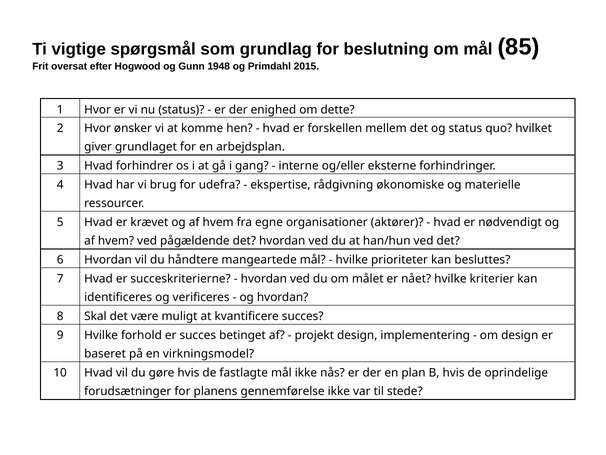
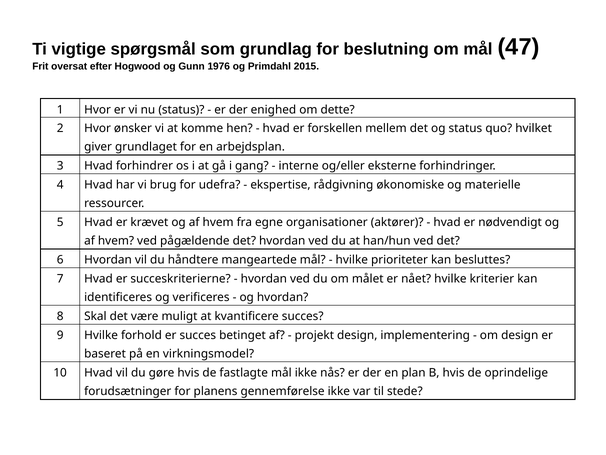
85: 85 -> 47
1948: 1948 -> 1976
